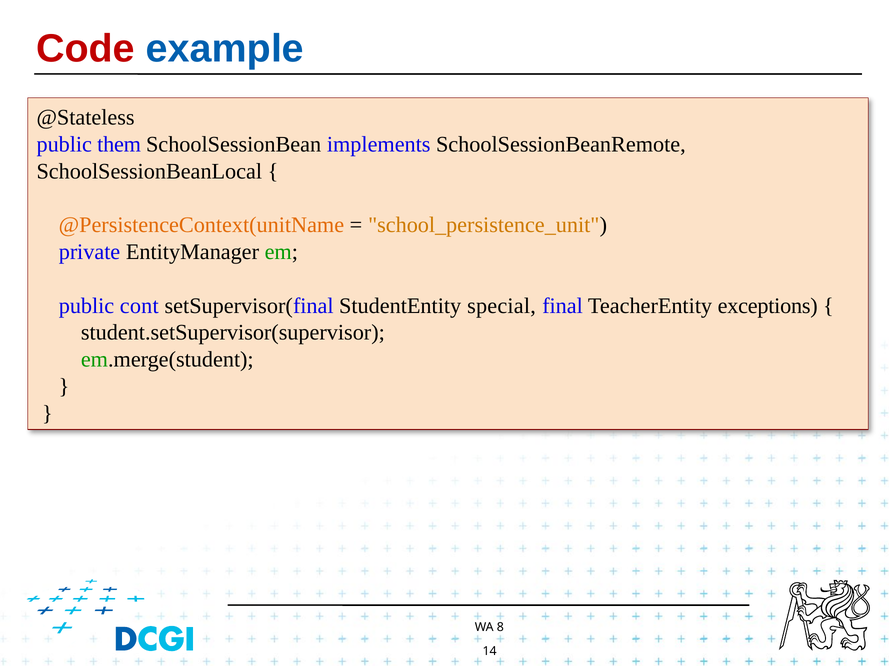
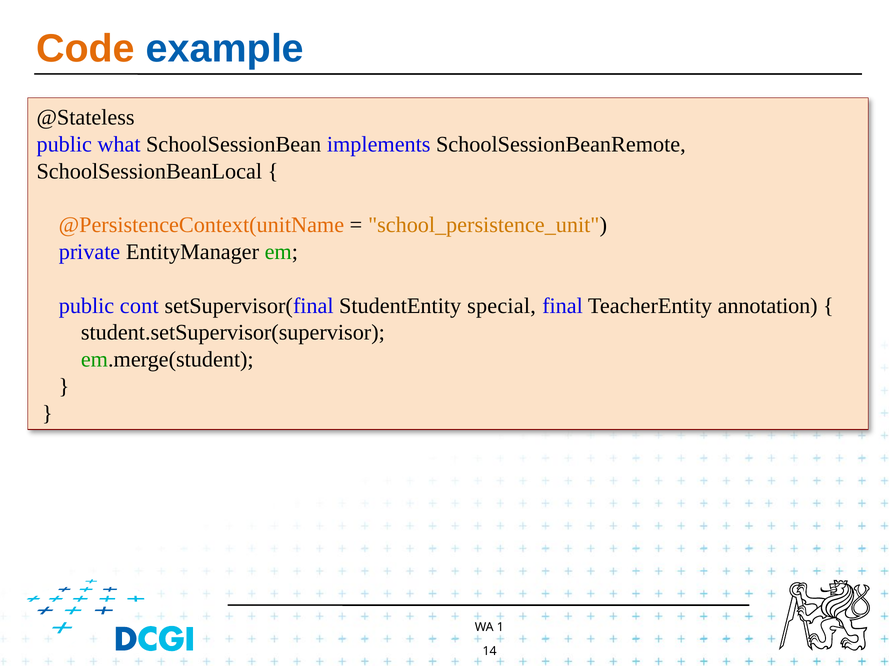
Code colour: red -> orange
them: them -> what
exceptions: exceptions -> annotation
8: 8 -> 1
